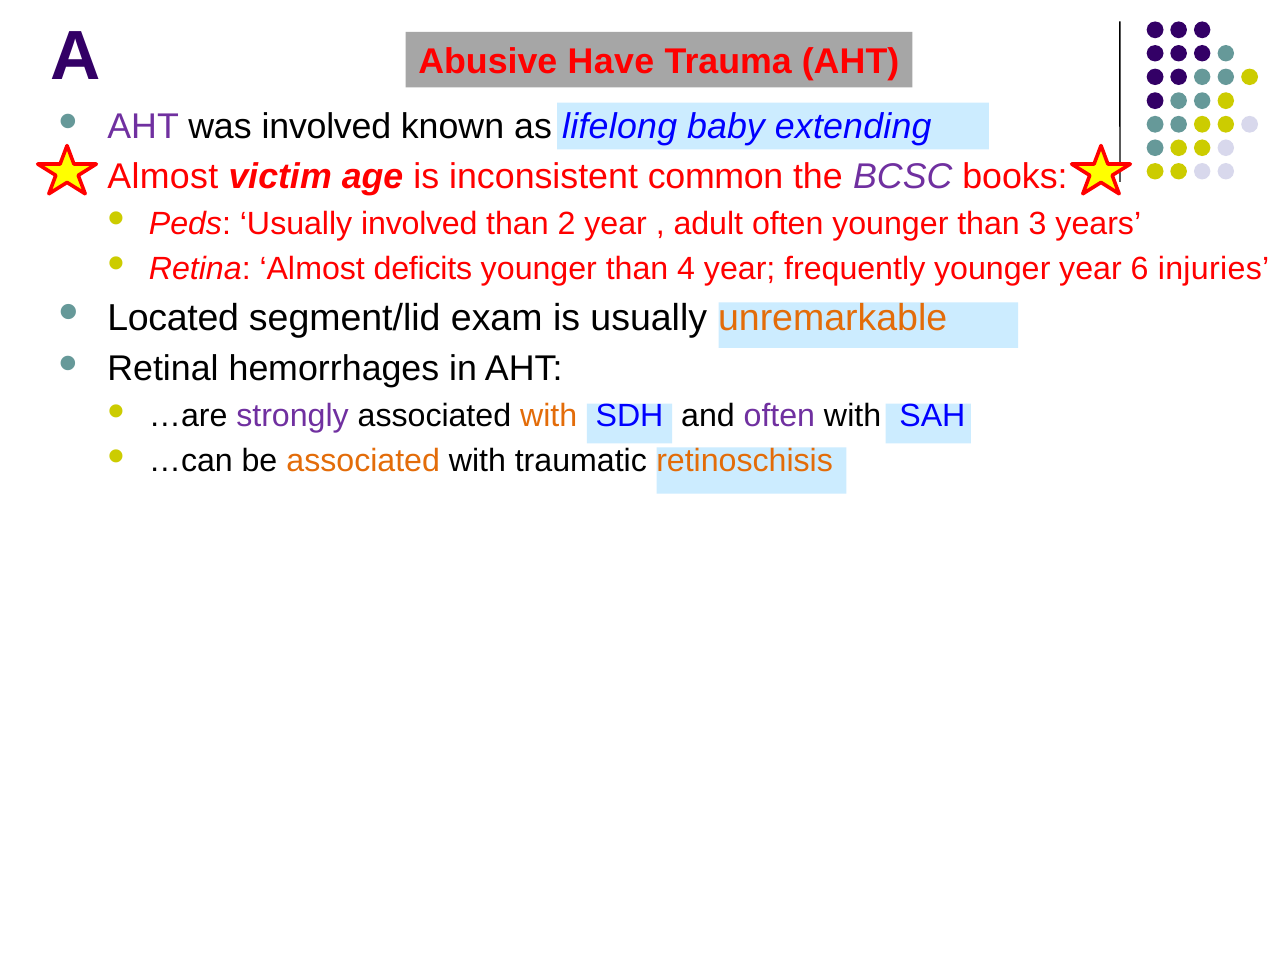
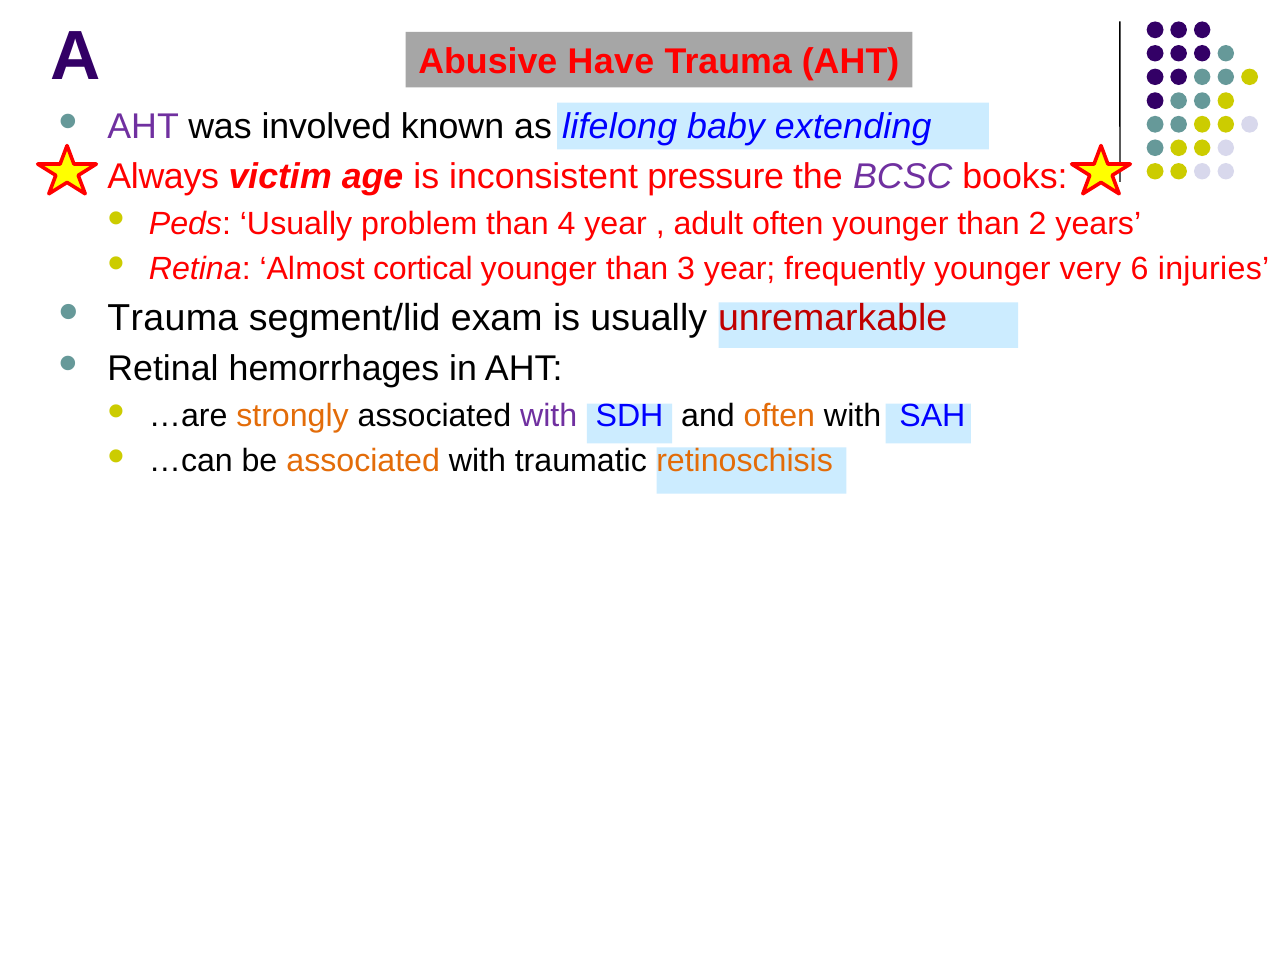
Almost at (163, 177): Almost -> Always
common: common -> pressure
Usually involved: involved -> problem
2: 2 -> 4
3: 3 -> 2
deficits: deficits -> cortical
4: 4 -> 3
younger year: year -> very
Located at (173, 318): Located -> Trauma
unremarkable colour: orange -> red
strongly colour: purple -> orange
with at (549, 416) colour: orange -> purple
often at (779, 416) colour: purple -> orange
